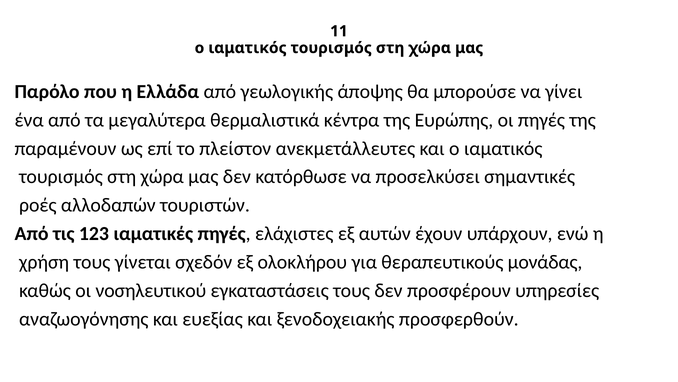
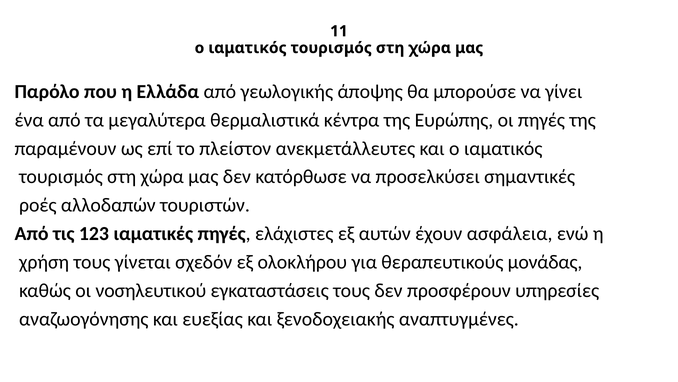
υπάρχουν: υπάρχουν -> ασφάλεια
προσφερθούν: προσφερθούν -> αναπτυγμένες
